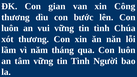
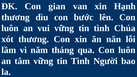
Công: Công -> Hạnh
